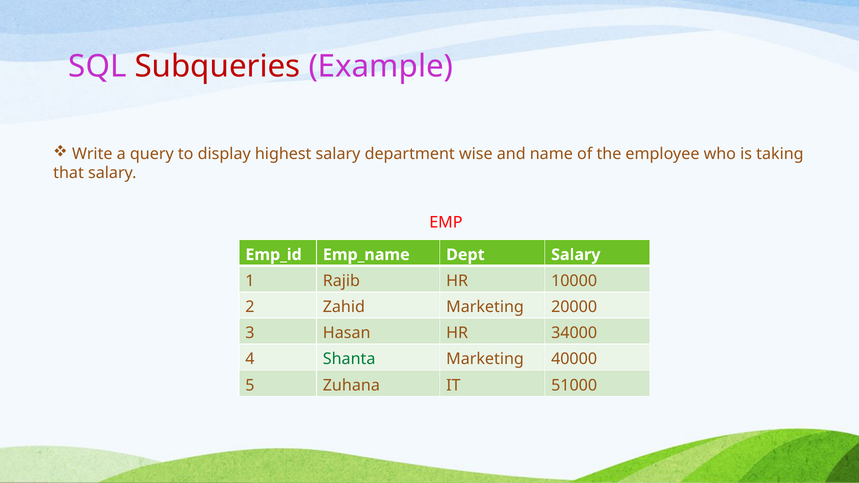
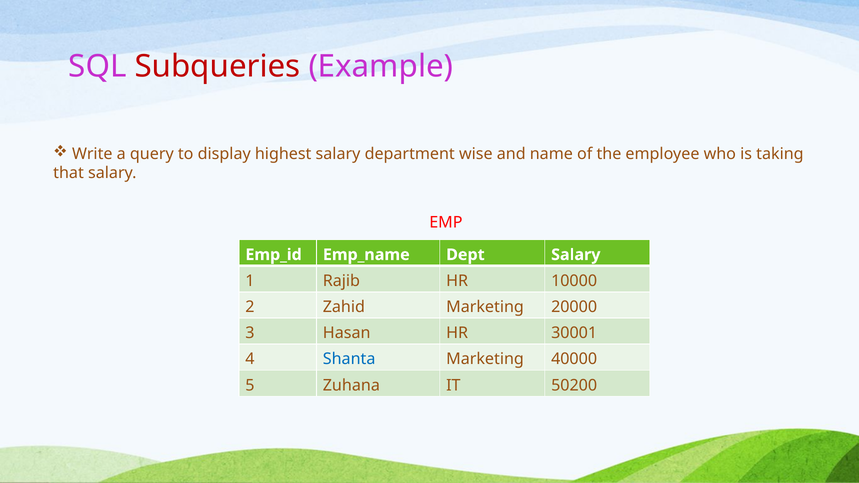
34000: 34000 -> 30001
Shanta colour: green -> blue
51000: 51000 -> 50200
